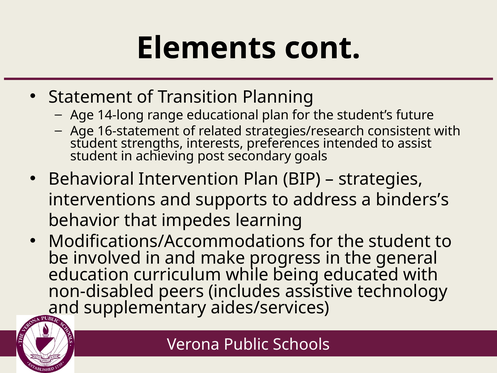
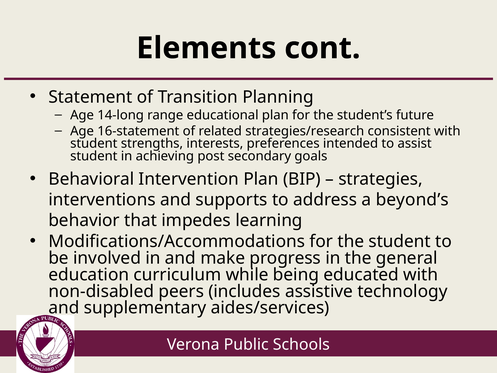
binders’s: binders’s -> beyond’s
